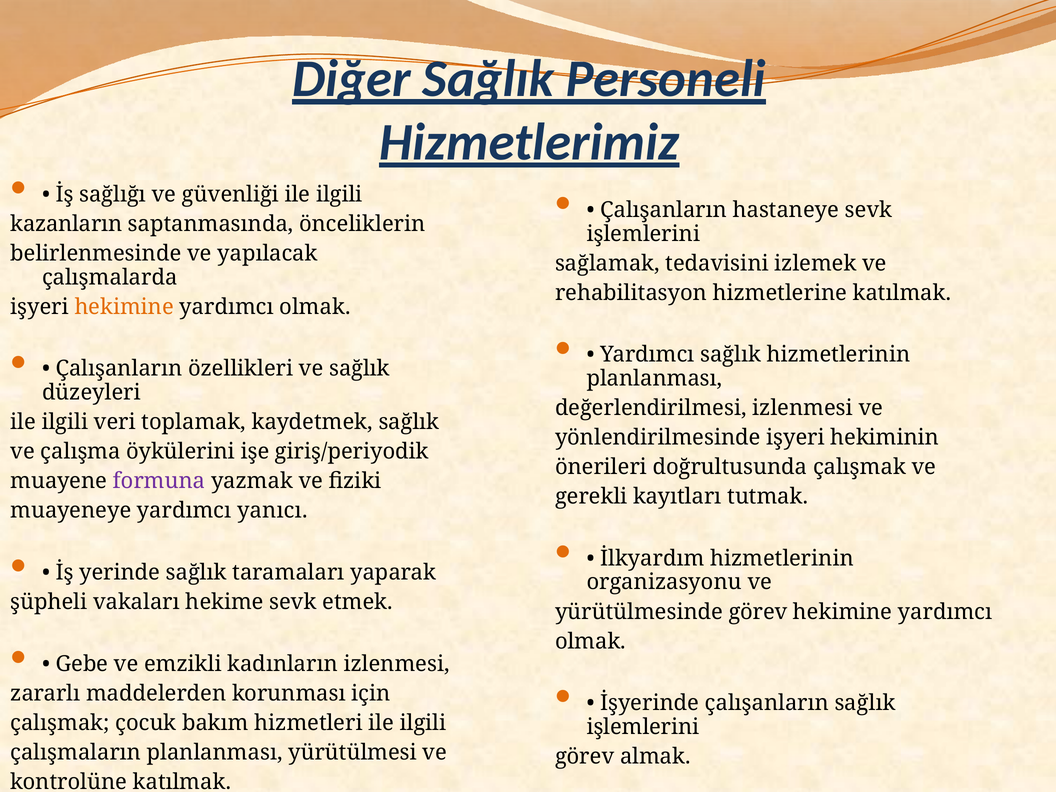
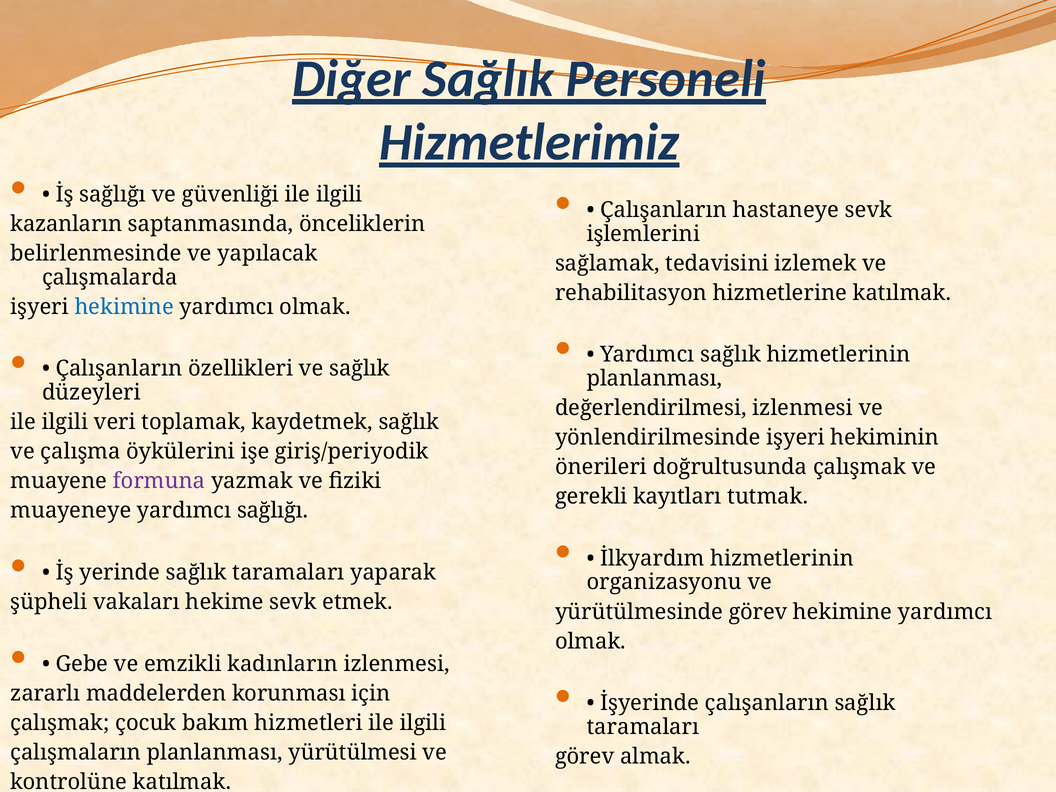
hekimine at (124, 307) colour: orange -> blue
yardımcı yanıcı: yanıcı -> sağlığı
işlemlerini at (643, 727): işlemlerini -> taramaları
